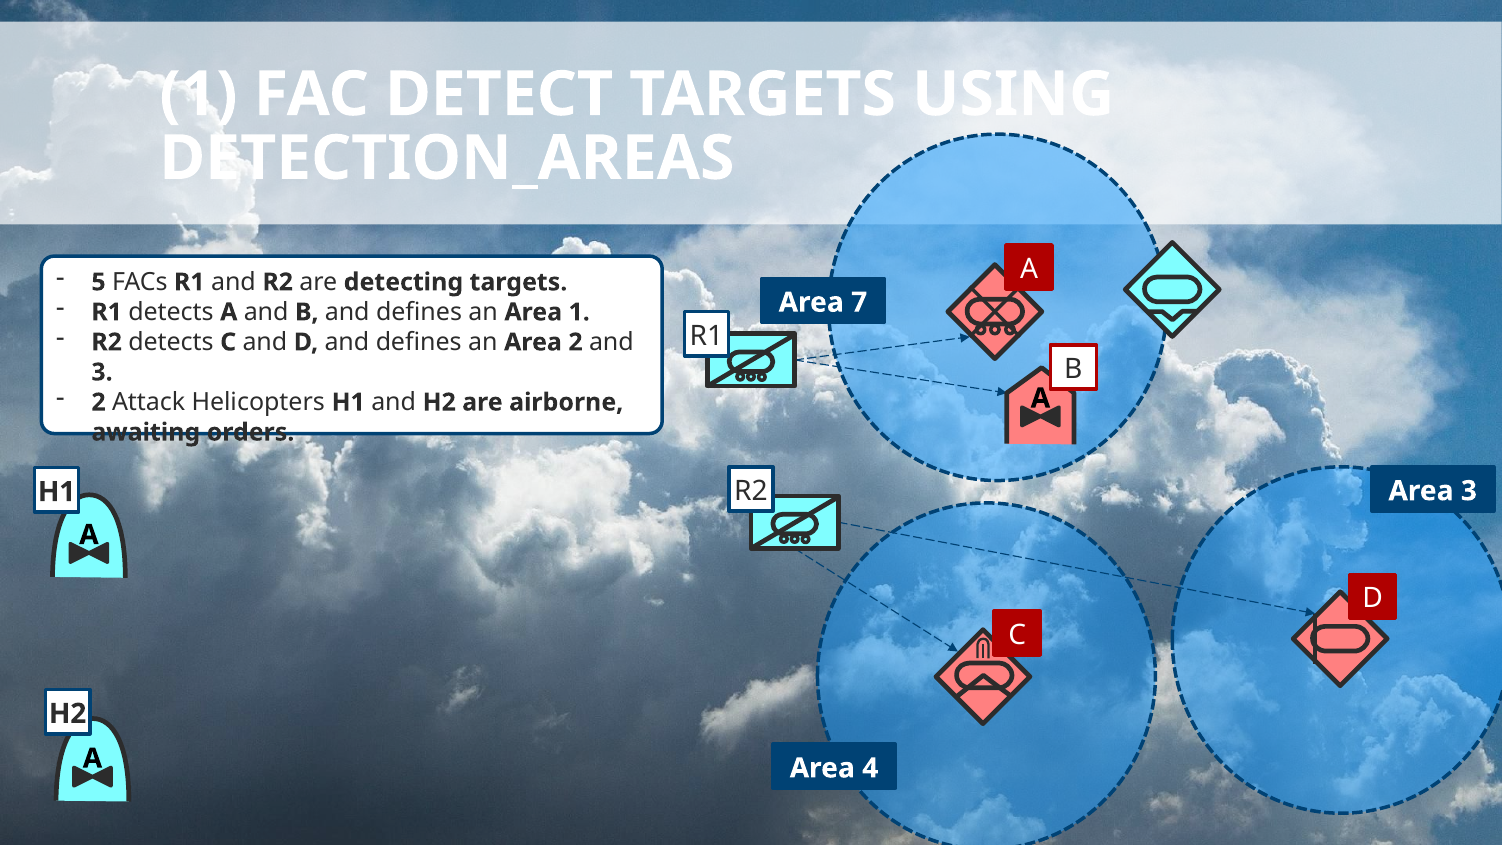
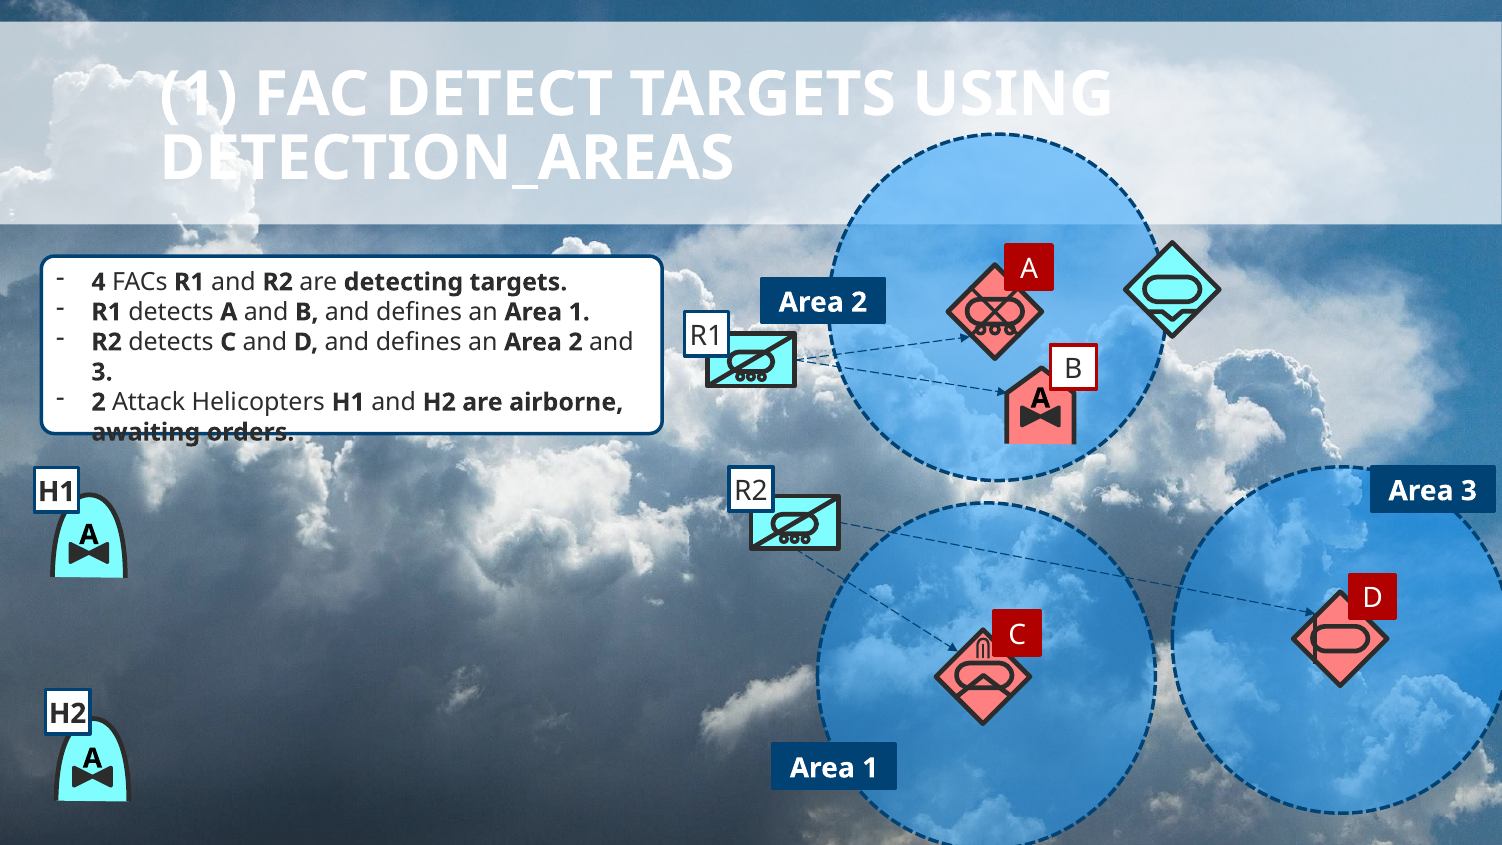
5: 5 -> 4
7 at (859, 302): 7 -> 2
4 at (870, 768): 4 -> 1
